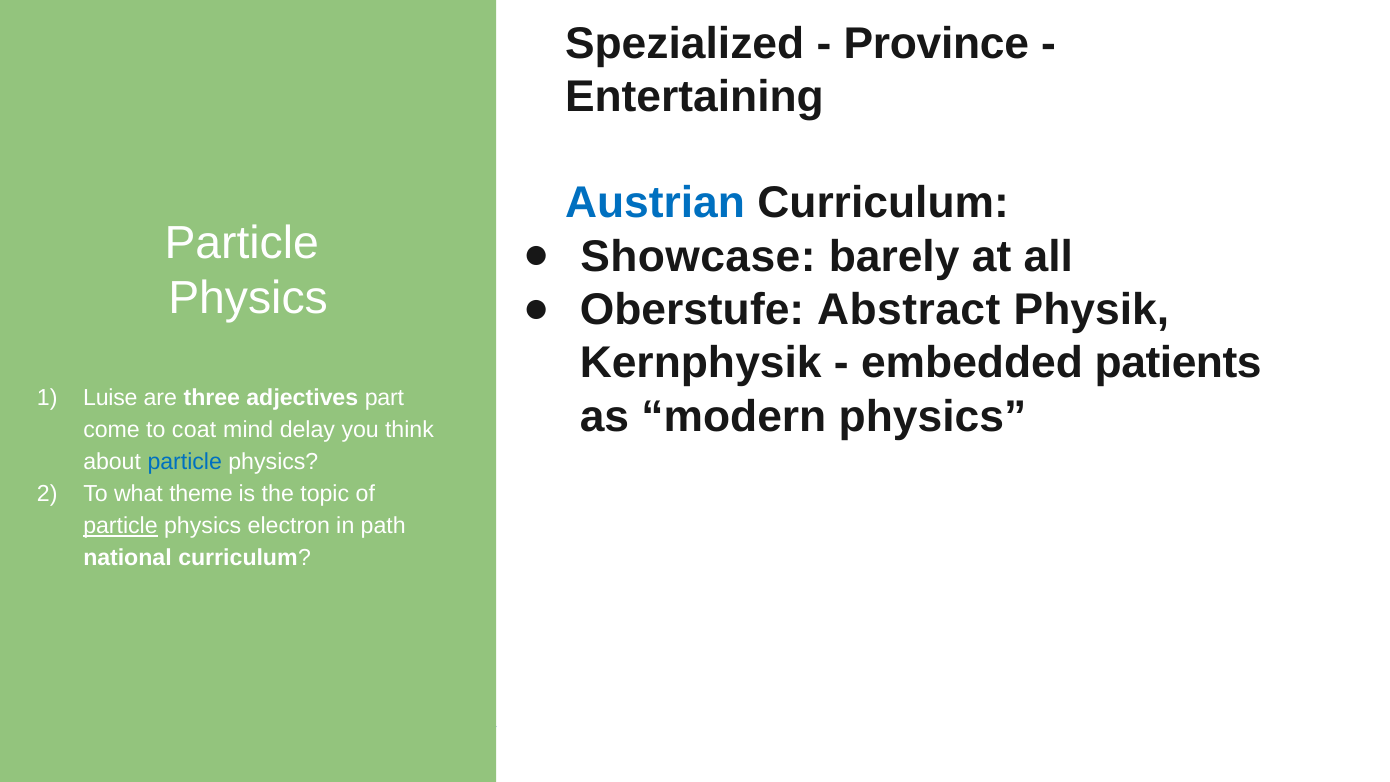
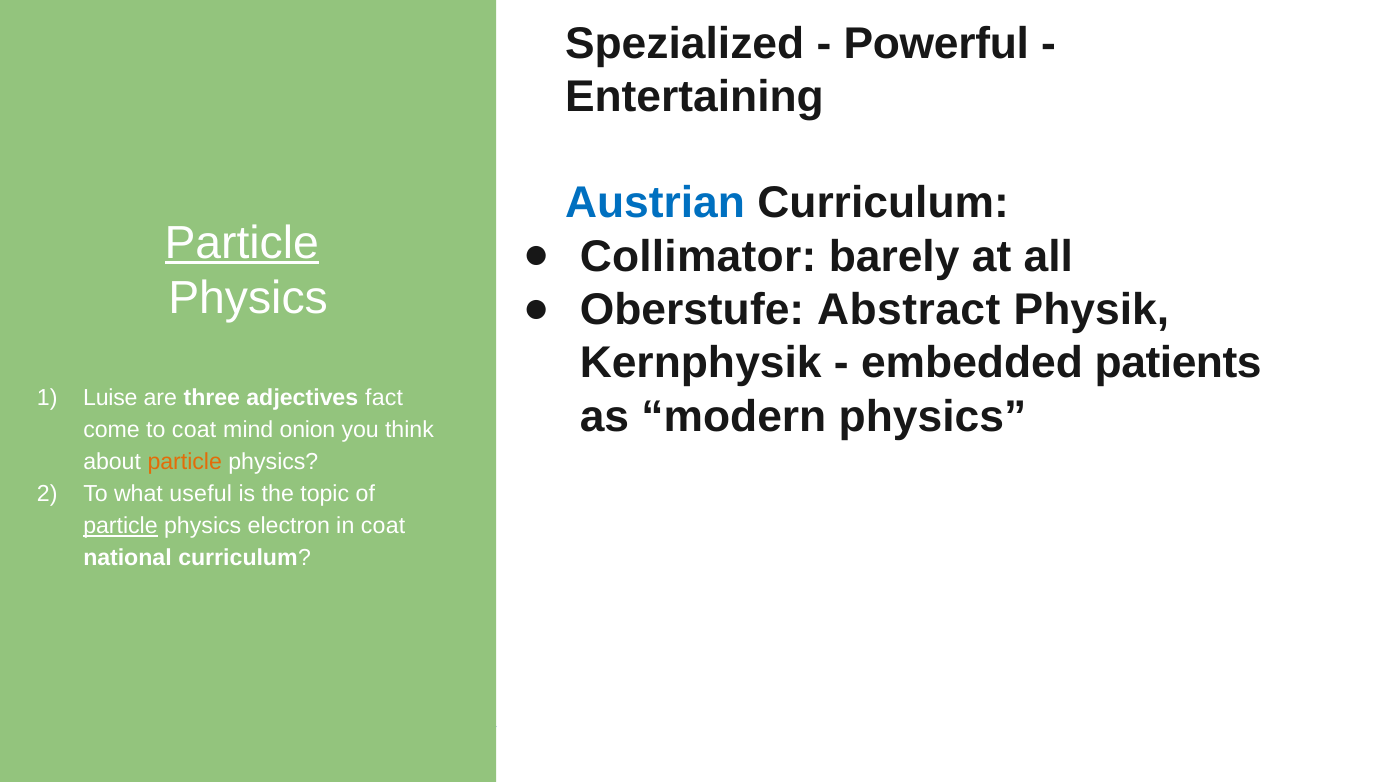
Province: Province -> Powerful
Particle at (242, 243) underline: none -> present
Showcase: Showcase -> Collimator
part: part -> fact
delay: delay -> onion
particle at (185, 462) colour: blue -> orange
theme: theme -> useful
in path: path -> coat
